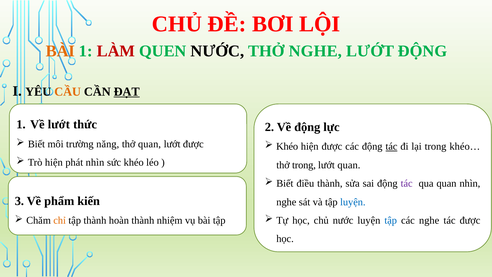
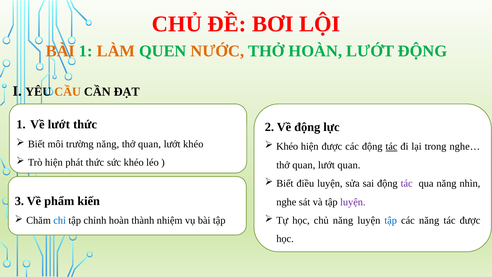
LÀM colour: red -> orange
NƯỚC at (217, 51) colour: black -> orange
THỞ NGHE: NGHE -> HOÀN
ĐẠT underline: present -> none
lướt được: được -> khéo
khéo…: khéo… -> nghe…
phát nhìn: nhìn -> thức
trong at (304, 165): trong -> quan
điều thành: thành -> luyện
qua quan: quan -> năng
luyện at (353, 202) colour: blue -> purple
chủ nước: nước -> năng
các nghe: nghe -> năng
chỉ colour: orange -> blue
tập thành: thành -> chỉnh
